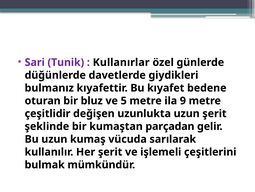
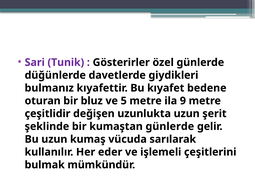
Kullanırlar: Kullanırlar -> Gösterirler
kumaştan parçadan: parçadan -> günlerde
Her şerit: şerit -> eder
